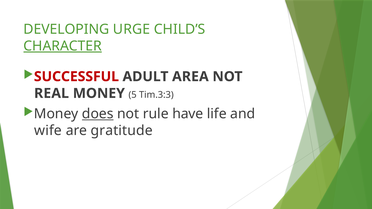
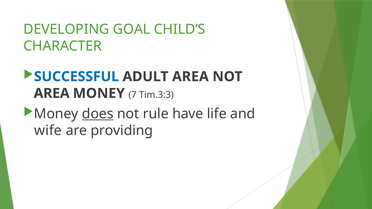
URGE: URGE -> GOAL
CHARACTER underline: present -> none
SUCCESSFUL colour: red -> blue
REAL at (51, 93): REAL -> AREA
5: 5 -> 7
gratitude: gratitude -> providing
